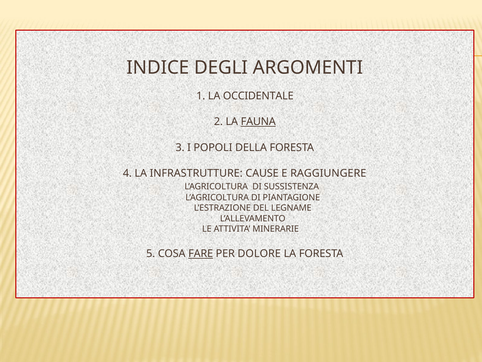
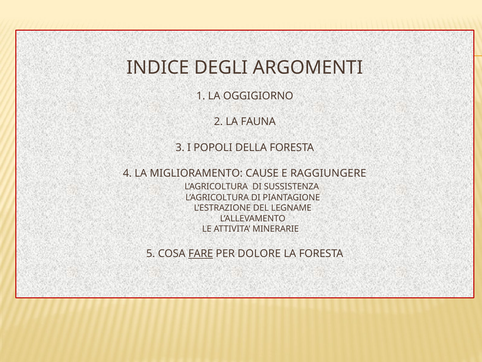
OCCIDENTALE: OCCIDENTALE -> OGGIGIORNO
FAUNA underline: present -> none
INFRASTRUTTURE: INFRASTRUTTURE -> MIGLIORAMENTO
